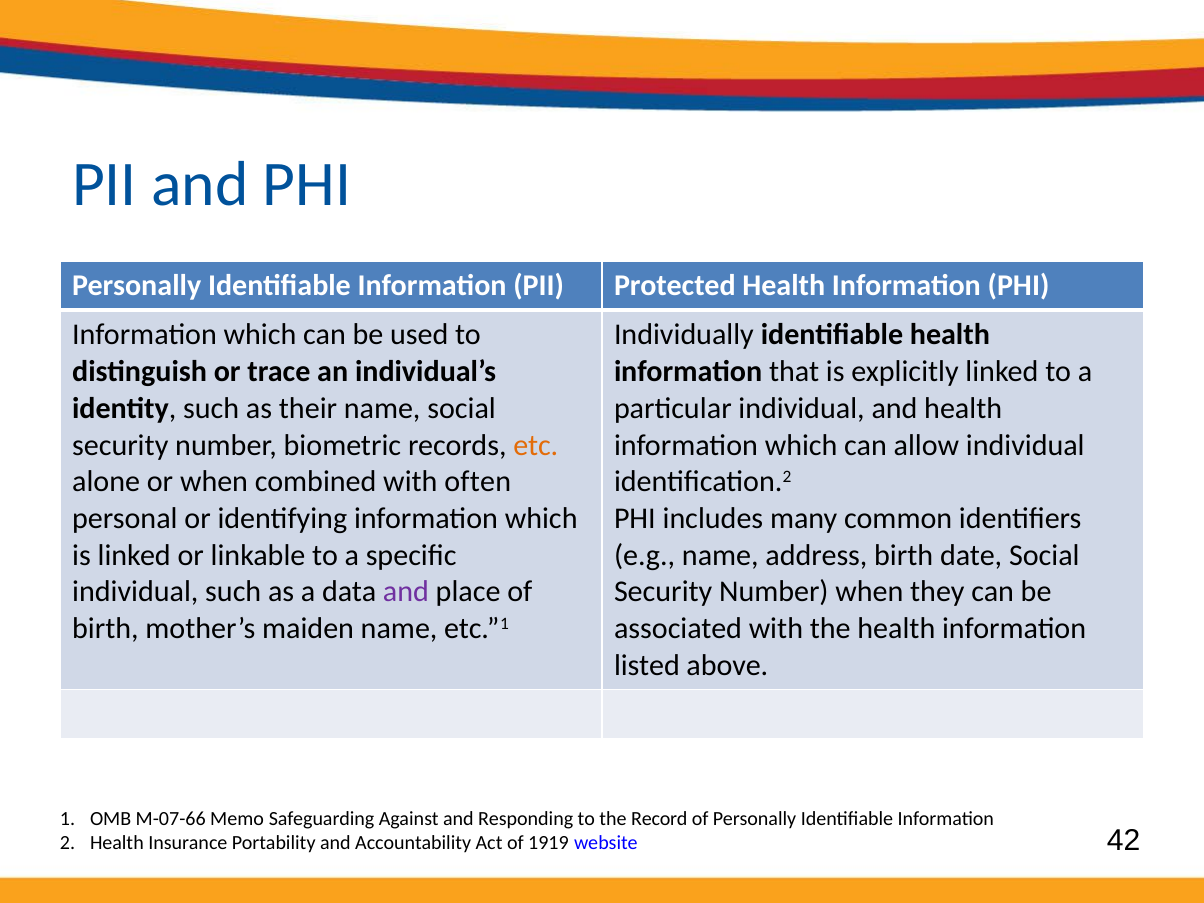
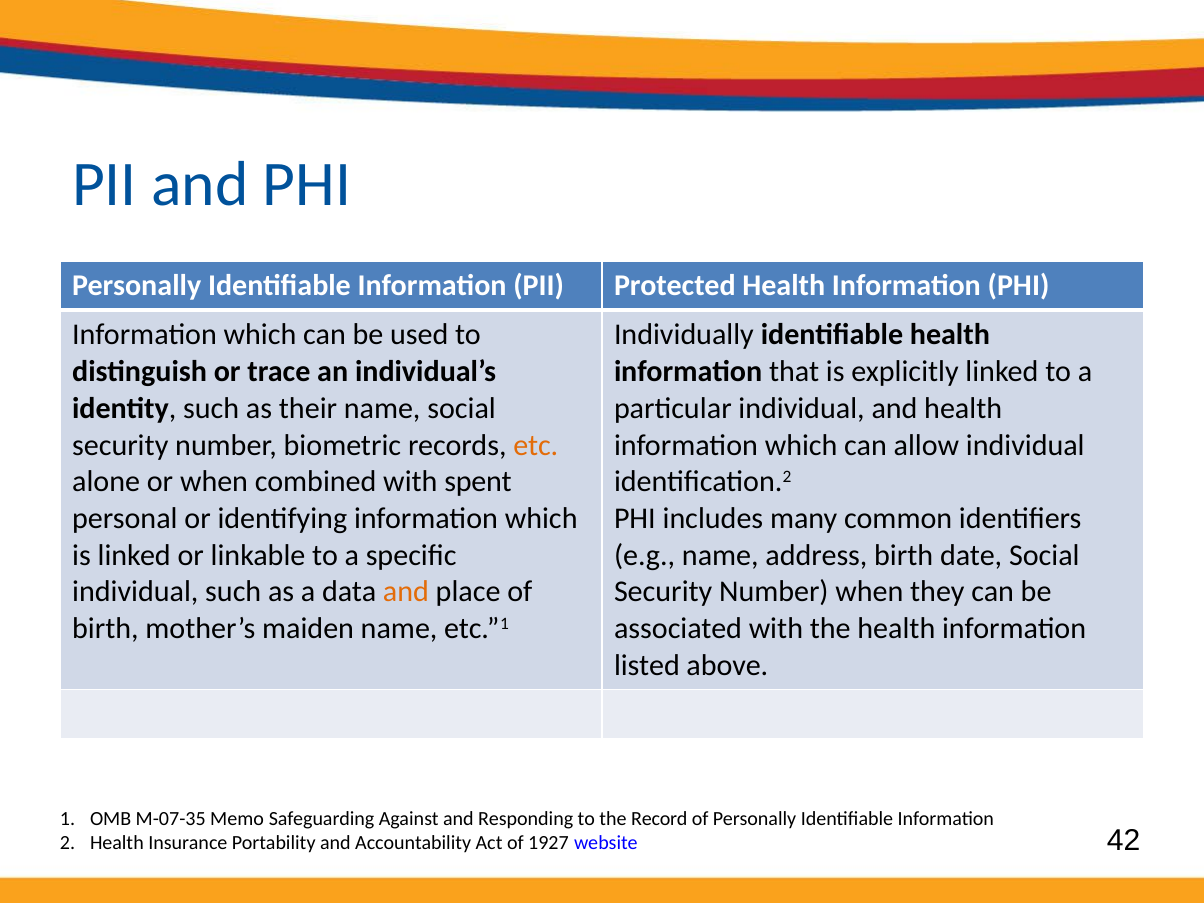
often: often -> spent
and at (406, 592) colour: purple -> orange
M-07-66: M-07-66 -> M-07-35
1919: 1919 -> 1927
